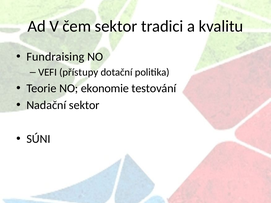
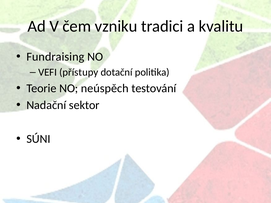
čem sektor: sektor -> vzniku
ekonomie: ekonomie -> neúspěch
